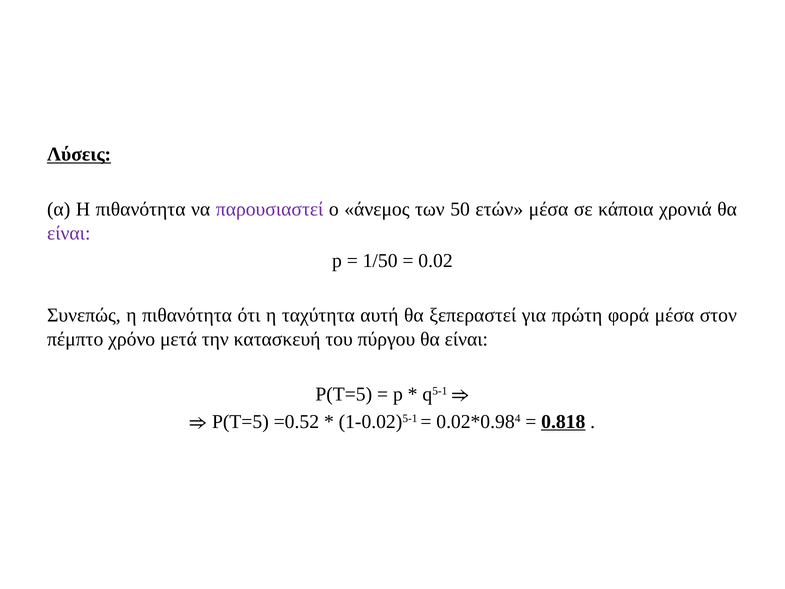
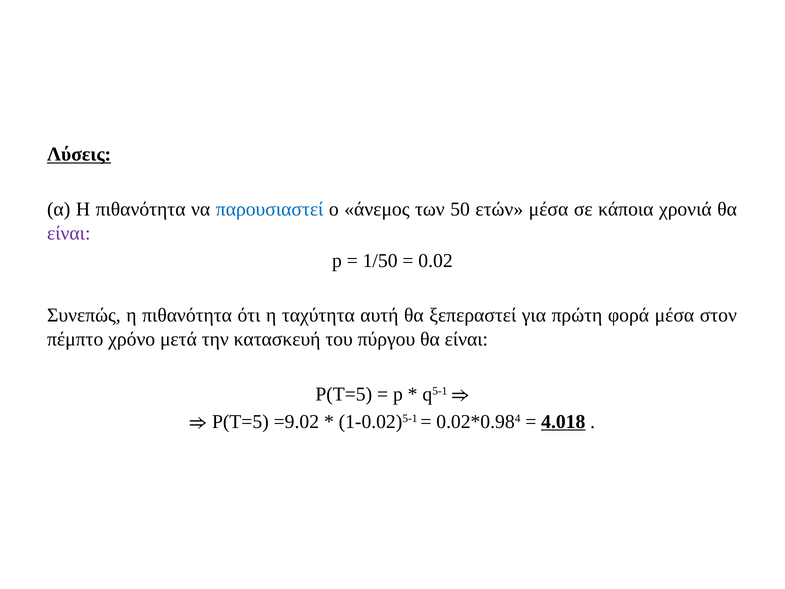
παρουσιαστεί colour: purple -> blue
=0.52: =0.52 -> =9.02
0.818: 0.818 -> 4.018
